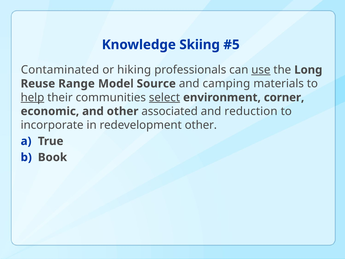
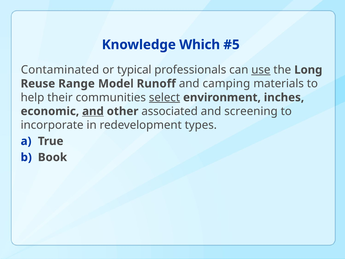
Skiing: Skiing -> Which
hiking: hiking -> typical
Source: Source -> Runoff
help underline: present -> none
corner: corner -> inches
and at (93, 111) underline: none -> present
reduction: reduction -> screening
redevelopment other: other -> types
